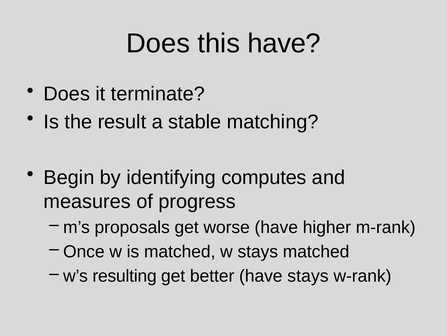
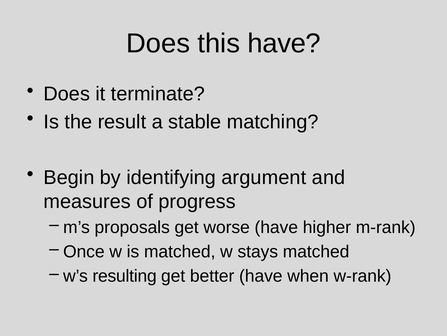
computes: computes -> argument
have stays: stays -> when
